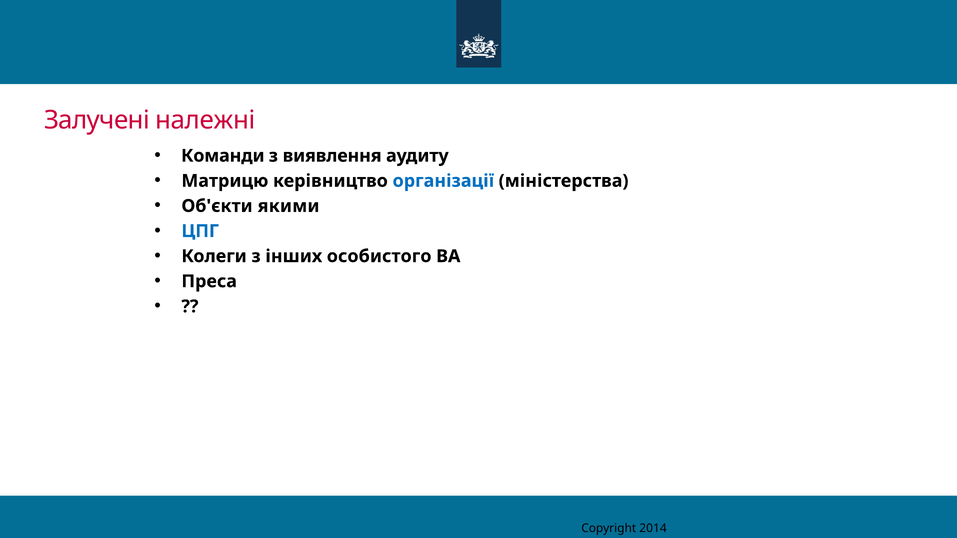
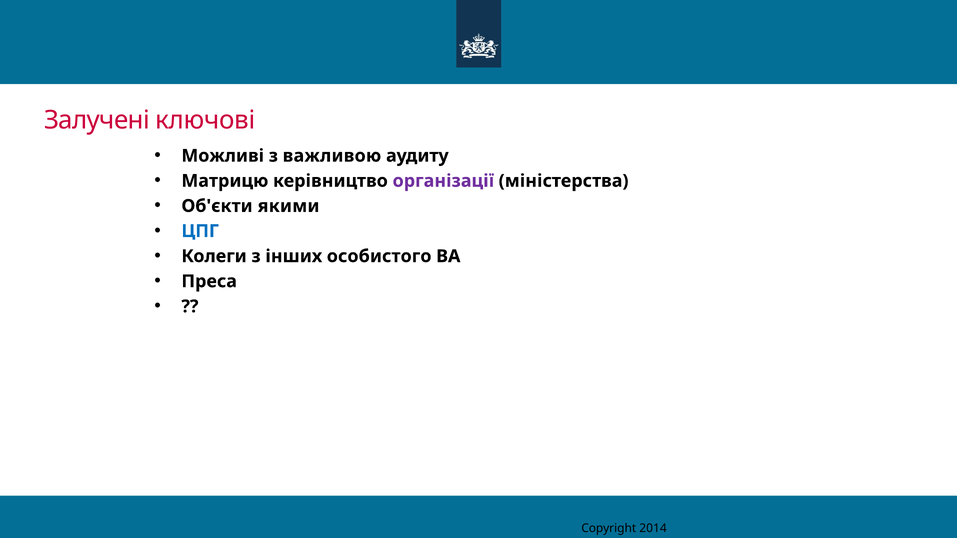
належні: належні -> ключові
Команди: Команди -> Можливі
виявлення: виявлення -> важливою
організації colour: blue -> purple
